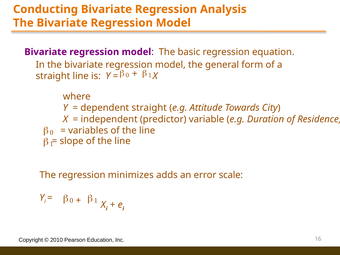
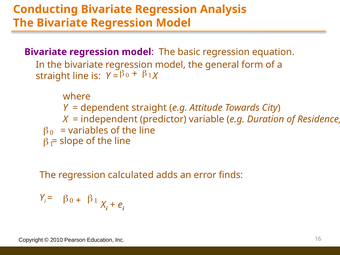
minimizes: minimizes -> calculated
scale: scale -> finds
